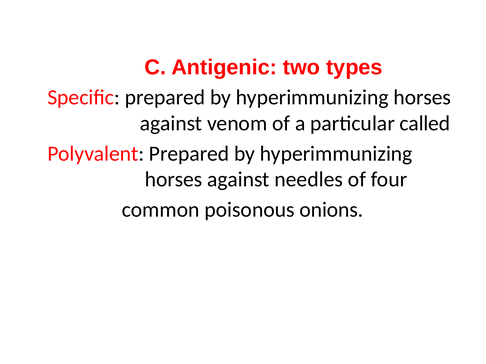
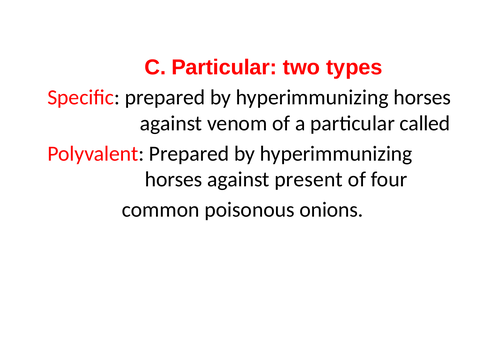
C Antigenic: Antigenic -> Particular
needles: needles -> present
